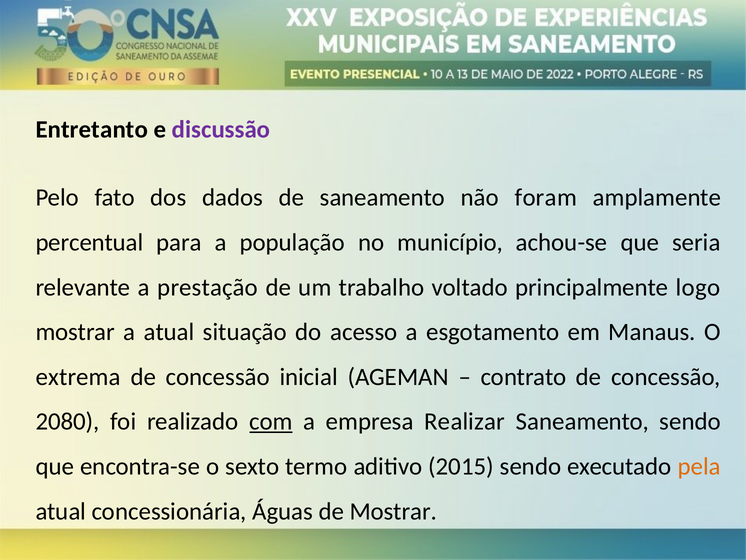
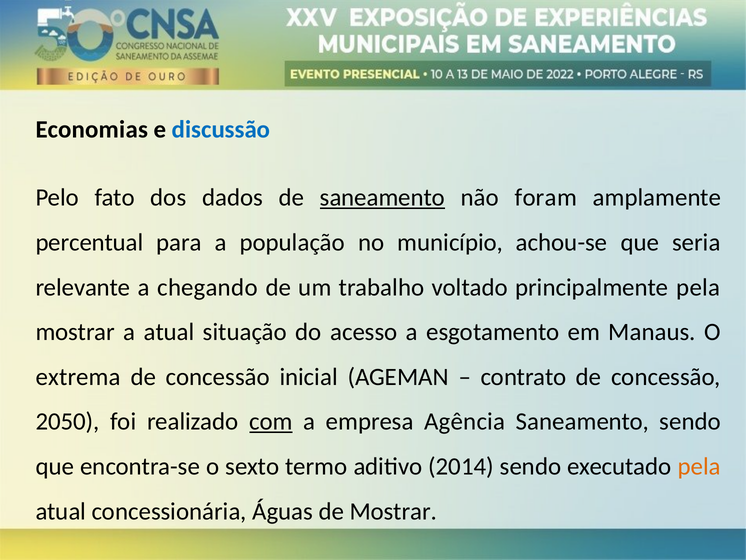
Entretanto: Entretanto -> Economias
discussão colour: purple -> blue
saneamento at (382, 198) underline: none -> present
prestação: prestação -> chegando
principalmente logo: logo -> pela
2080: 2080 -> 2050
Realizar: Realizar -> Agência
2015: 2015 -> 2014
